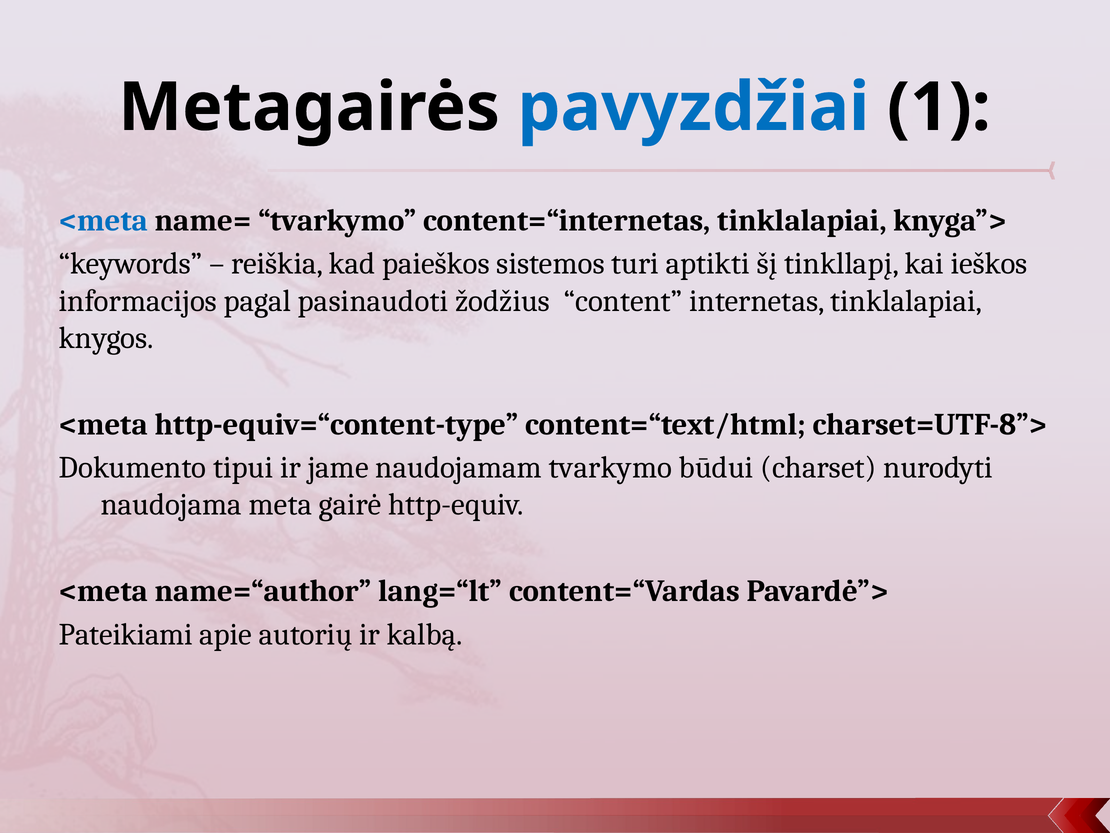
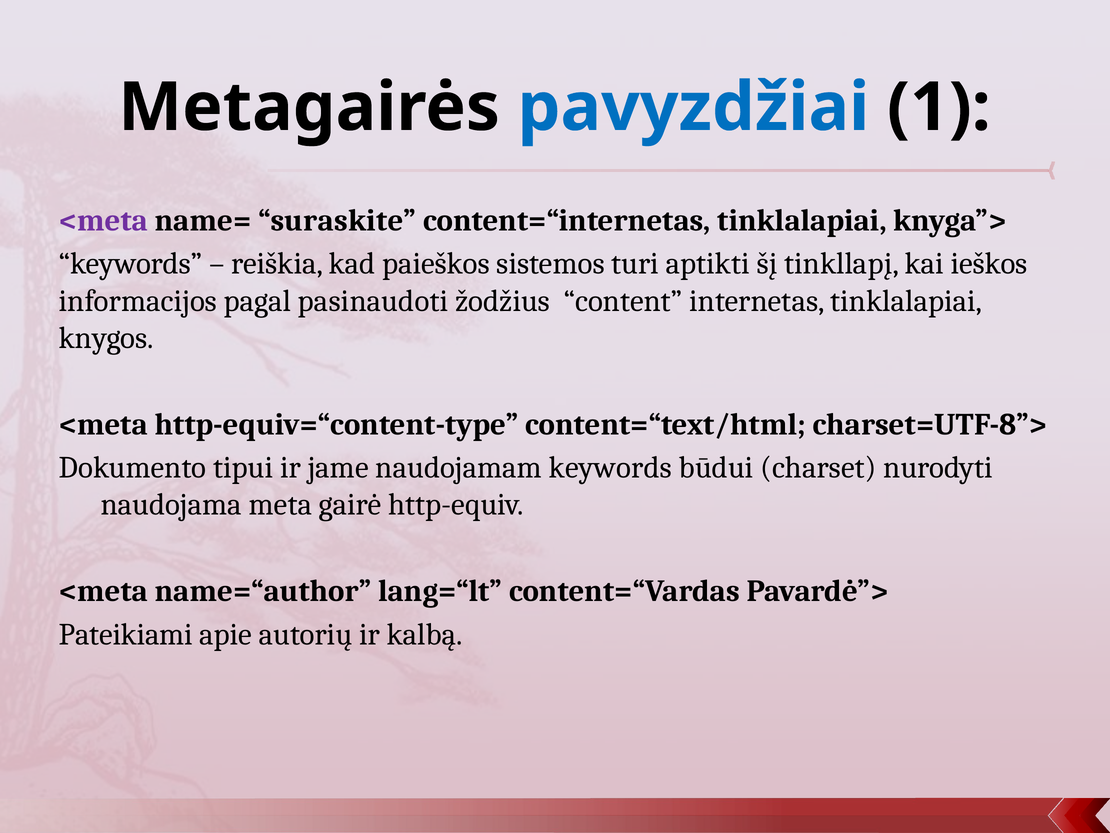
<meta at (103, 220) colour: blue -> purple
name= tvarkymo: tvarkymo -> suraskite
naudojamam tvarkymo: tvarkymo -> keywords
